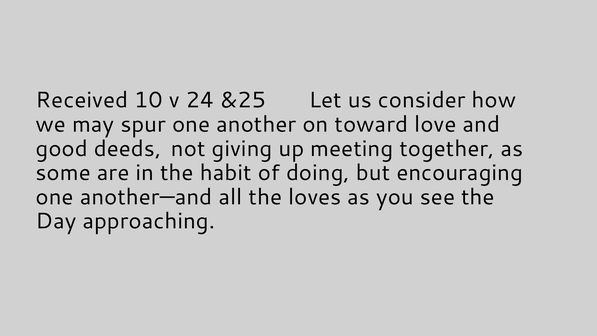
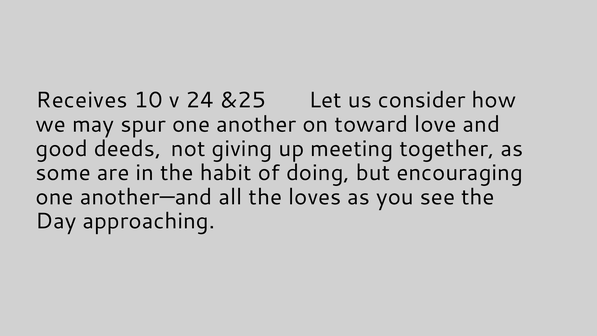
Received: Received -> Receives
